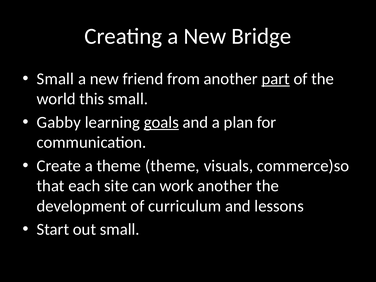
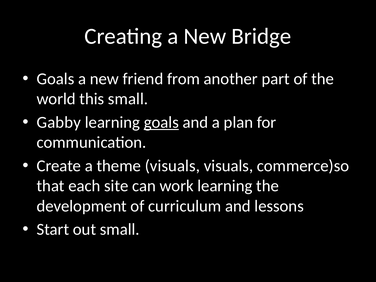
Small at (55, 79): Small -> Goals
part underline: present -> none
theme theme: theme -> visuals
work another: another -> learning
